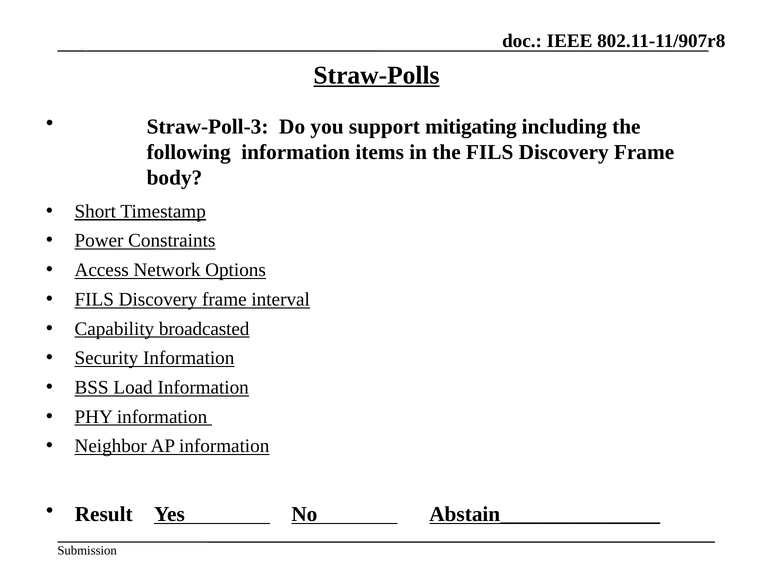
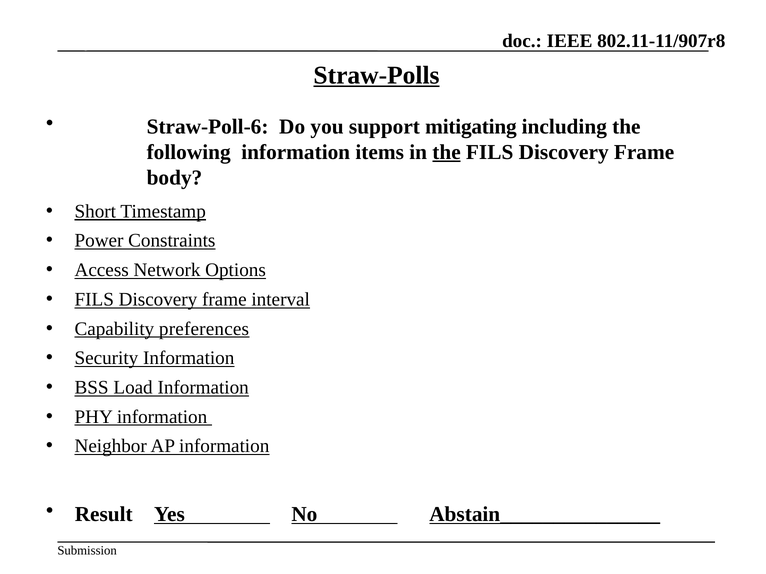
Straw-Poll-3: Straw-Poll-3 -> Straw-Poll-6
the at (447, 152) underline: none -> present
broadcasted: broadcasted -> preferences
